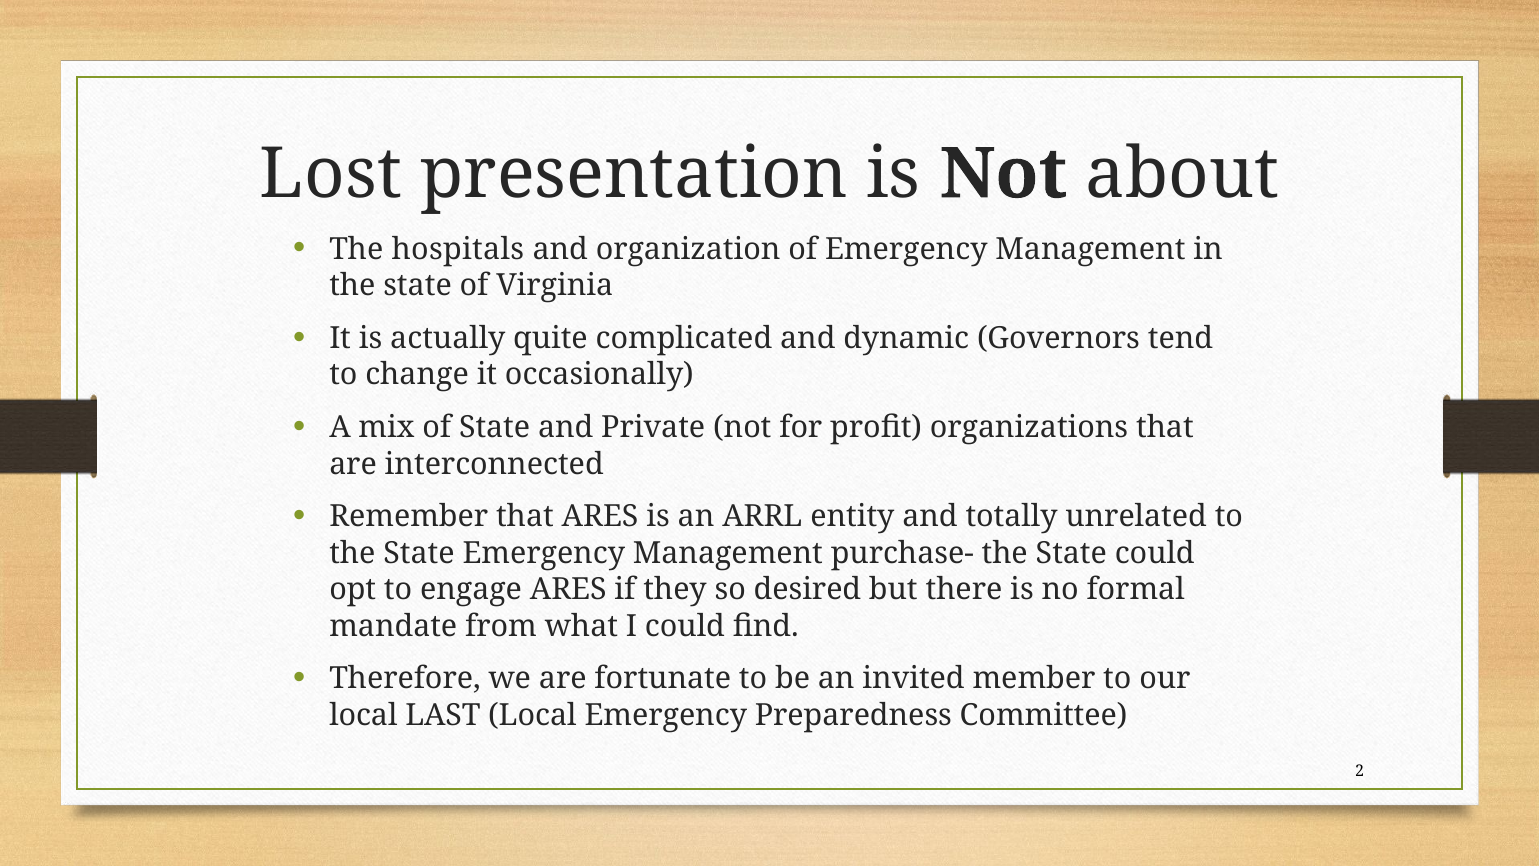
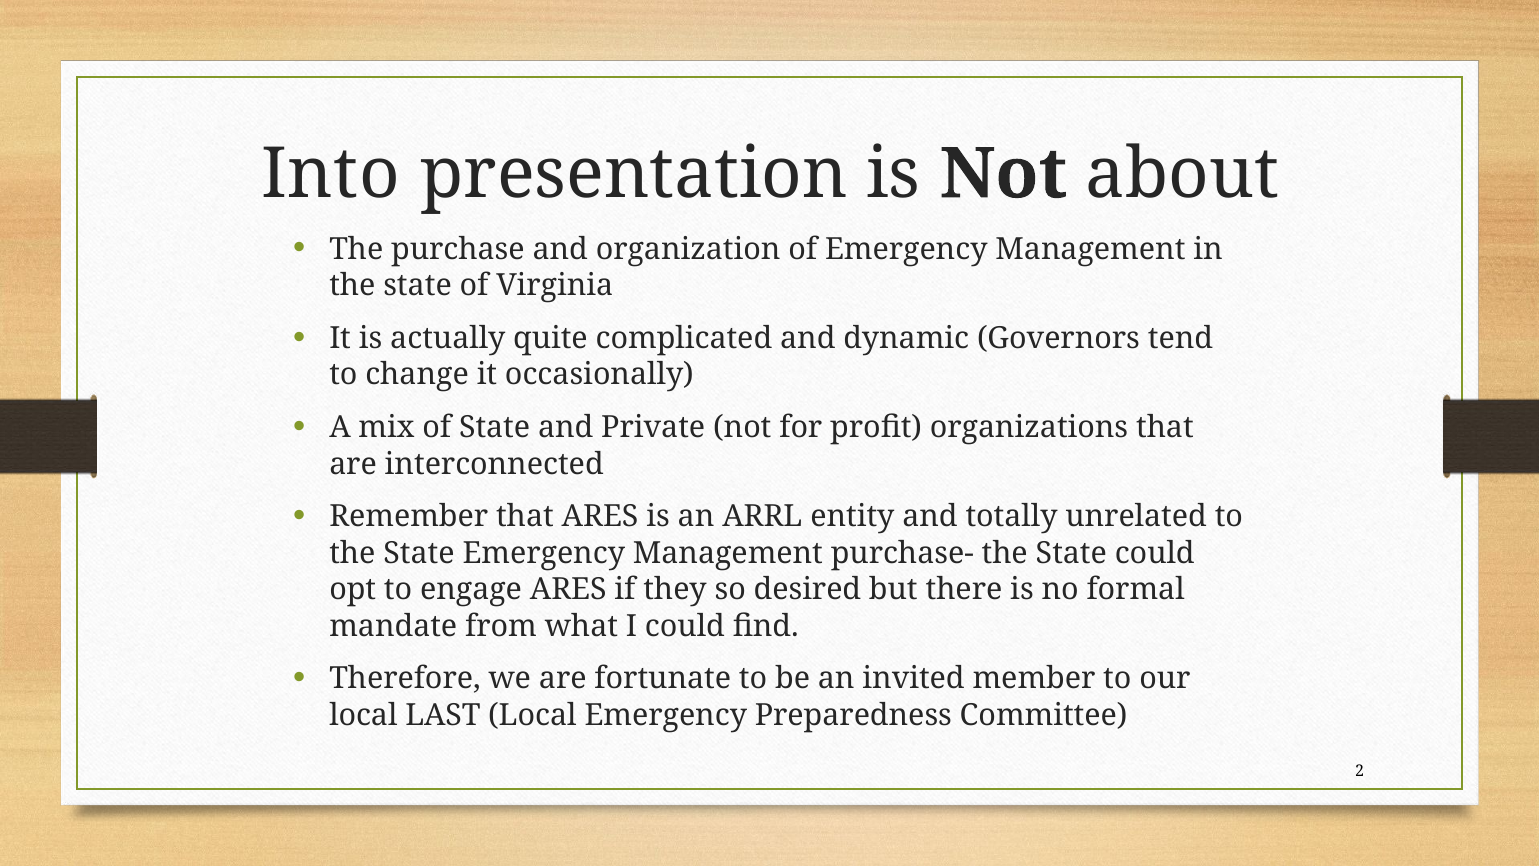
Lost: Lost -> Into
hospitals: hospitals -> purchase
